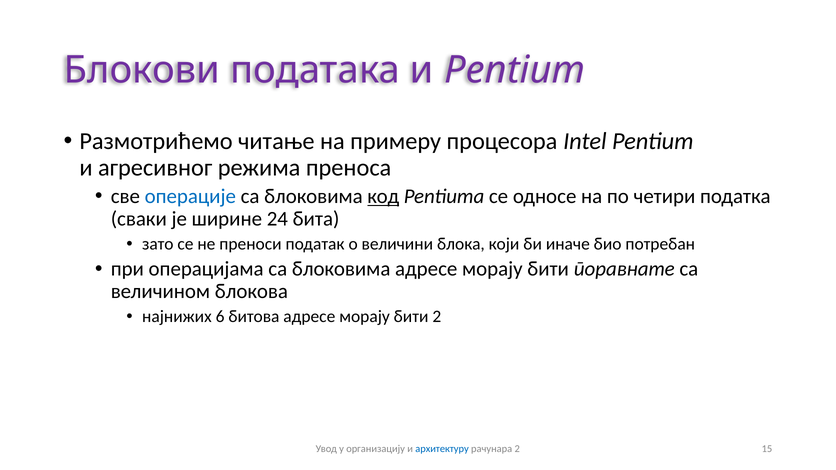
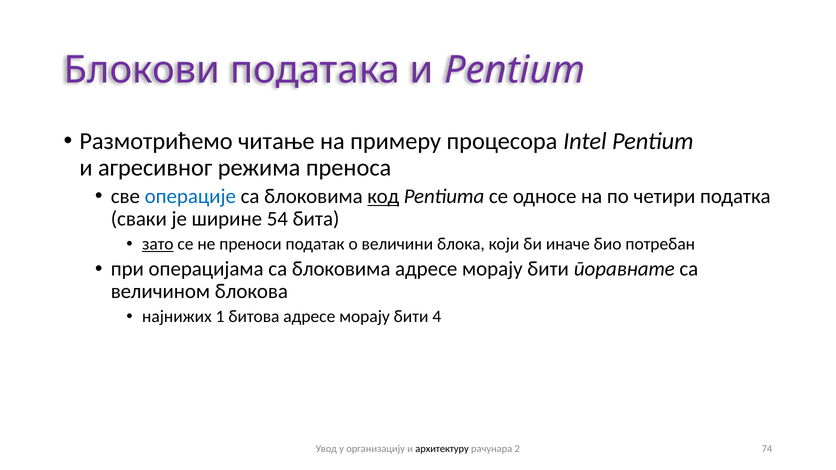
24: 24 -> 54
зато underline: none -> present
6: 6 -> 1
бити 2: 2 -> 4
архитектуру colour: blue -> black
15: 15 -> 74
